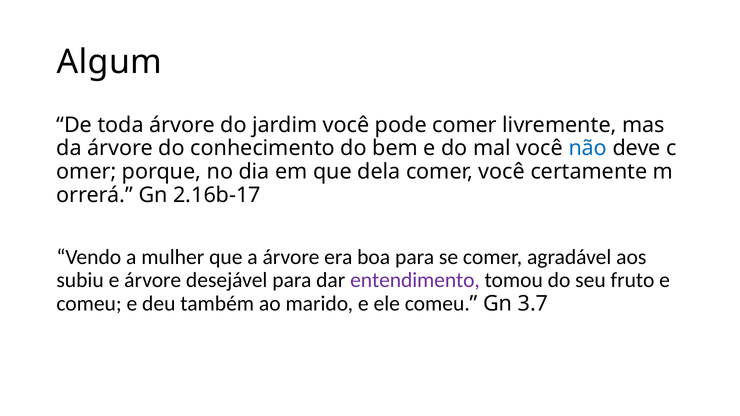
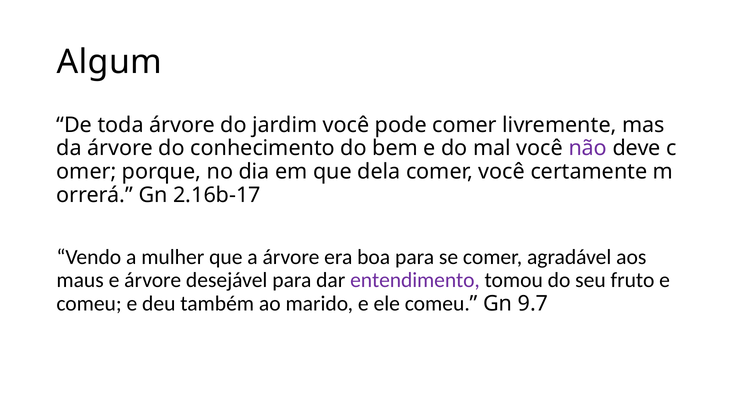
não colour: blue -> purple
subiu: subiu -> maus
3.7: 3.7 -> 9.7
